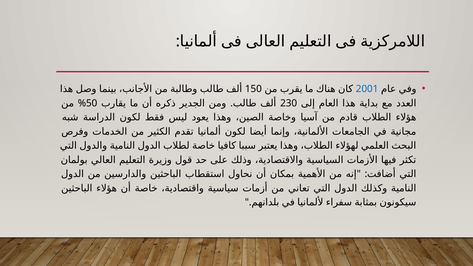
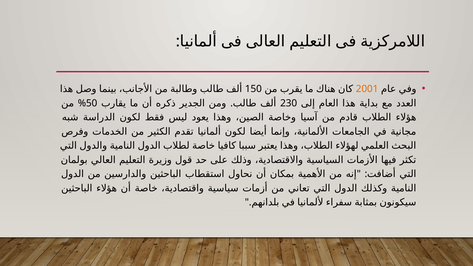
2001 colour: blue -> orange
